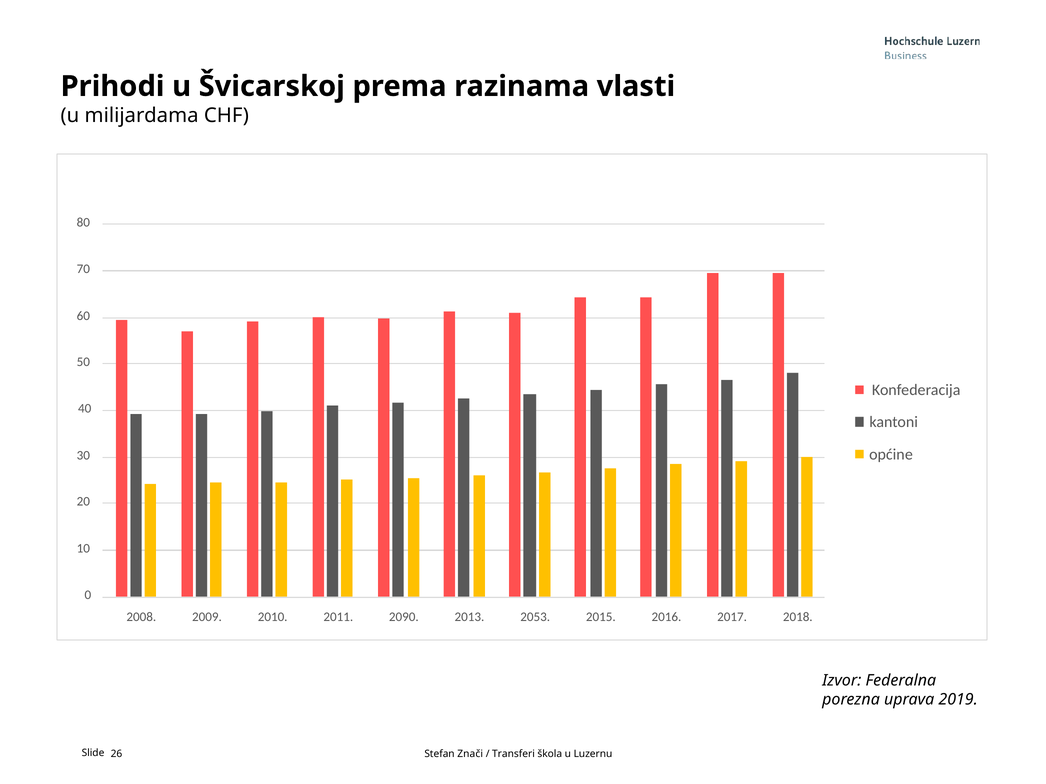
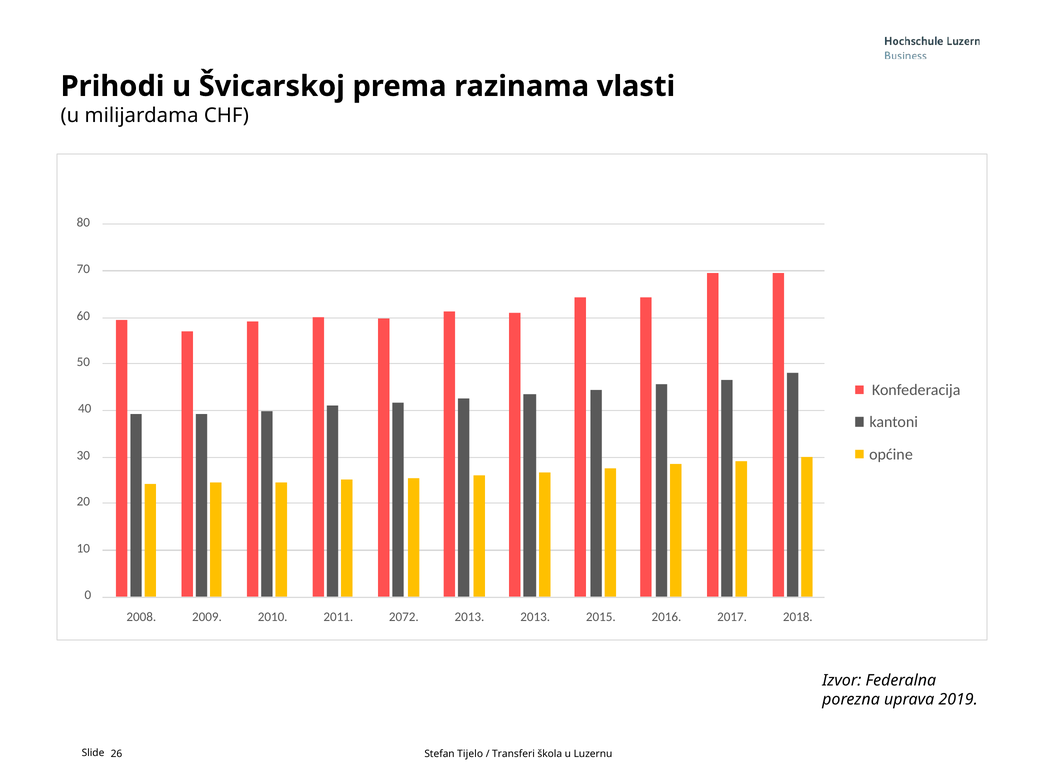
2090: 2090 -> 2072
2013 2053: 2053 -> 2013
Znači: Znači -> Tijelo
